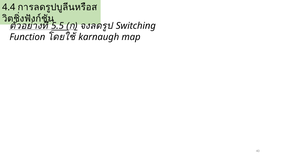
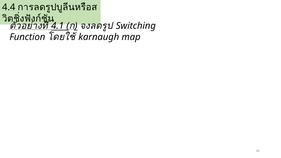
5.5: 5.5 -> 4.1
